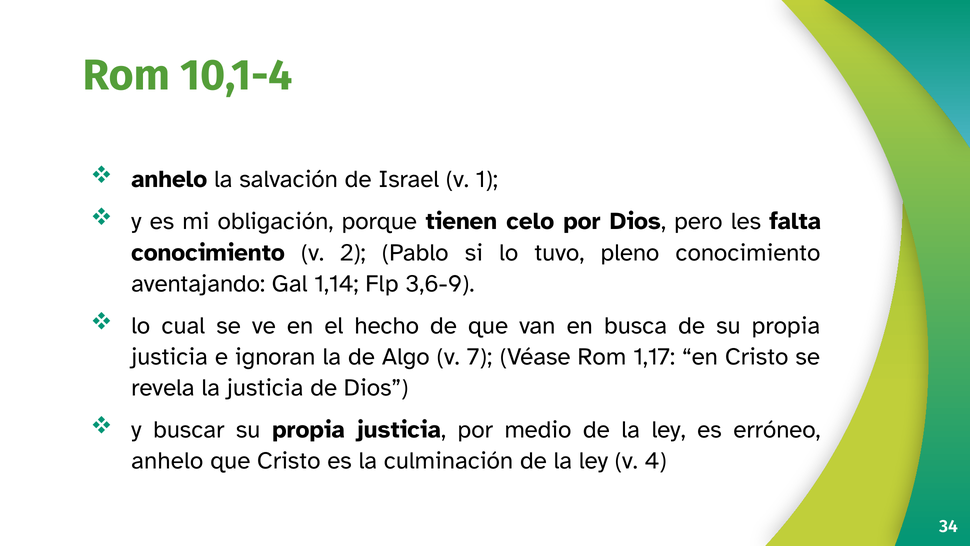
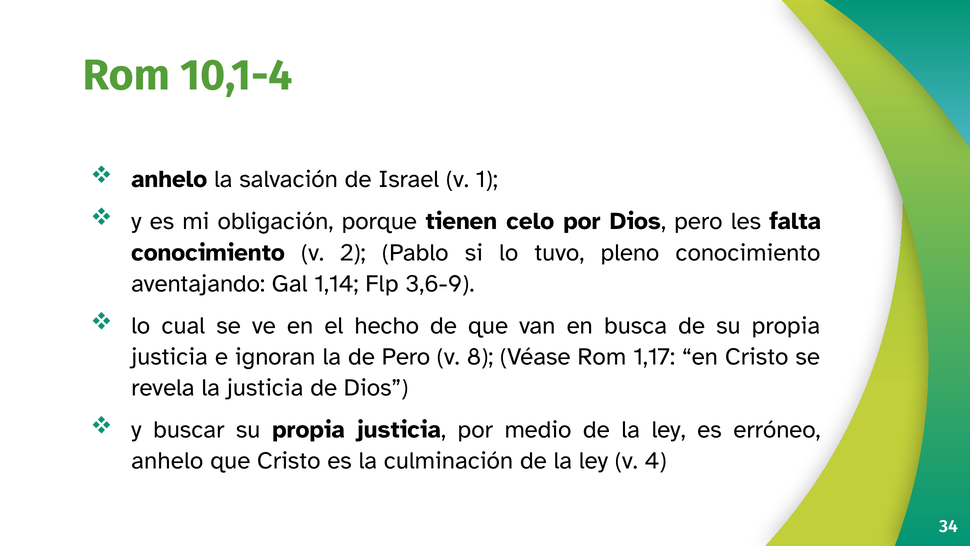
de Algo: Algo -> Pero
7: 7 -> 8
